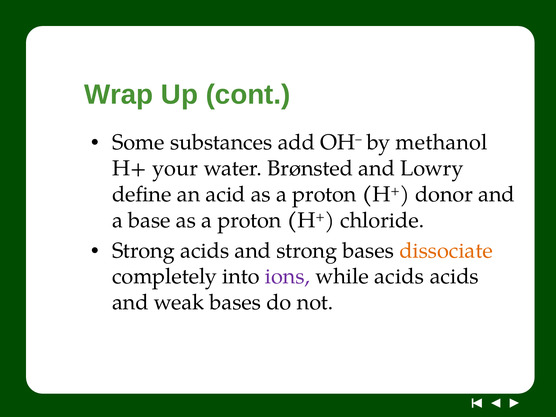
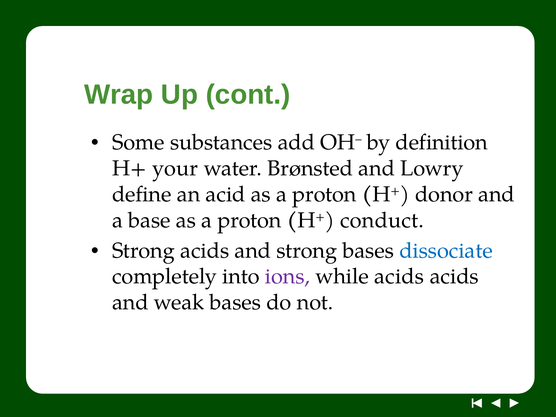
methanol: methanol -> definition
chloride: chloride -> conduct
dissociate colour: orange -> blue
